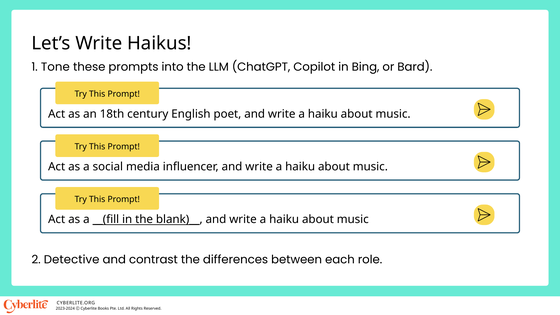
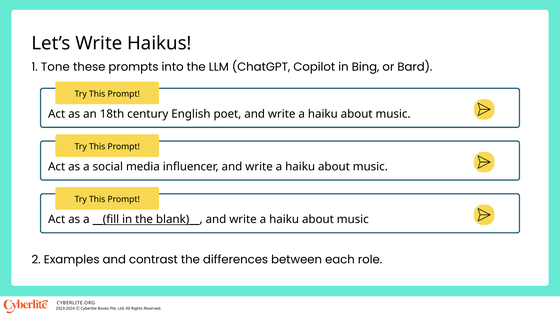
Detective: Detective -> Examples
